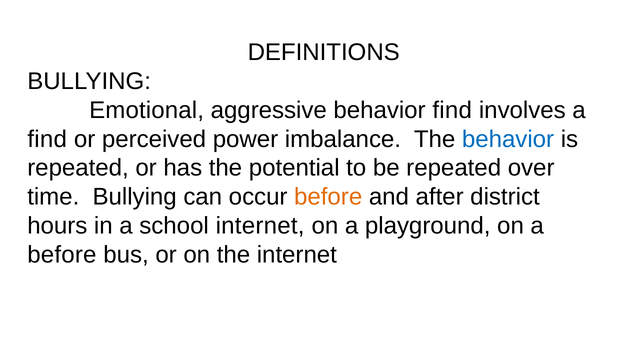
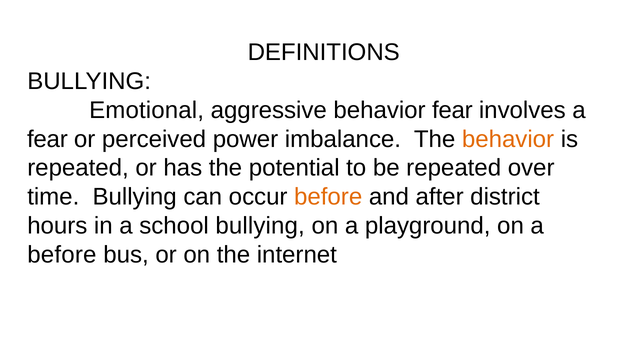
behavior find: find -> fear
find at (47, 139): find -> fear
behavior at (508, 139) colour: blue -> orange
school internet: internet -> bullying
